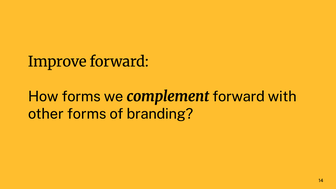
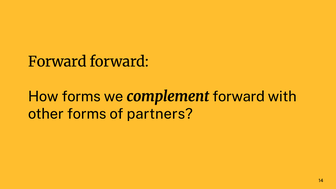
Improve at (57, 62): Improve -> Forward
branding: branding -> partners
